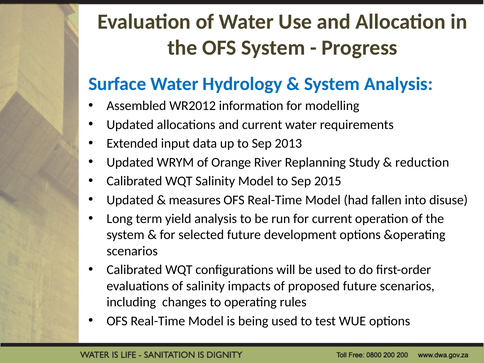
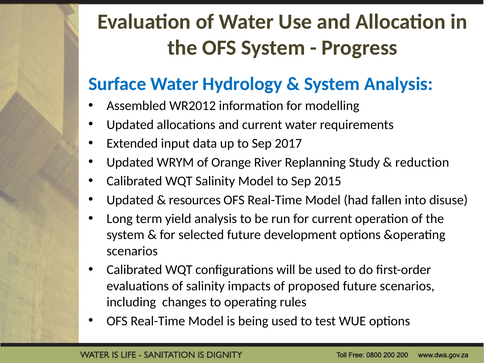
2013: 2013 -> 2017
measures: measures -> resources
